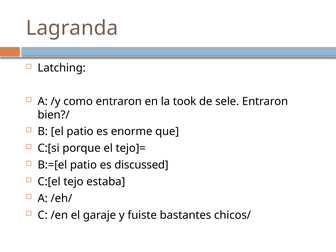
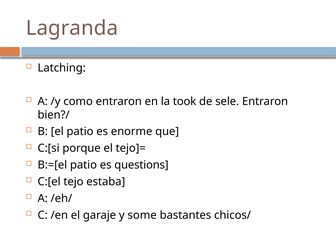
discussed: discussed -> questions
fuiste: fuiste -> some
